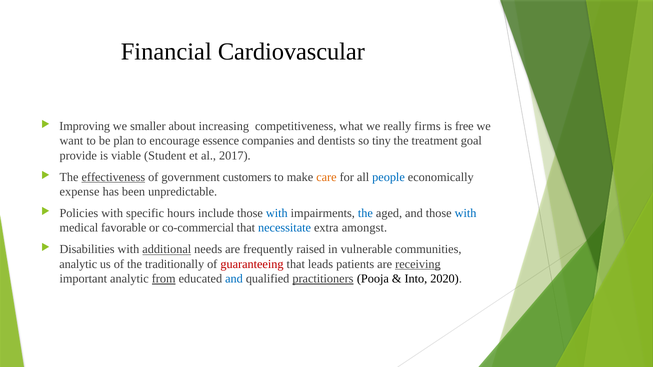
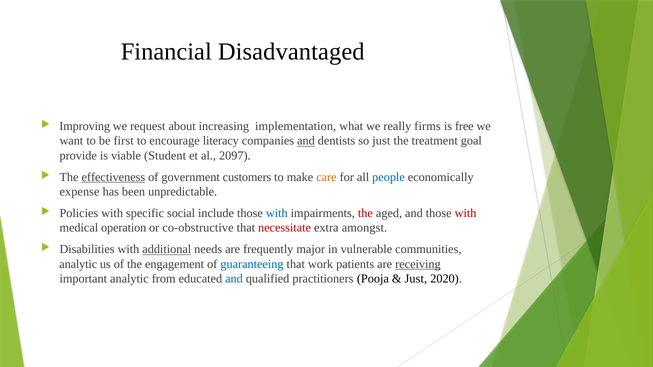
Cardiovascular: Cardiovascular -> Disadvantaged
smaller: smaller -> request
competitiveness: competitiveness -> implementation
plan: plan -> first
essence: essence -> literacy
and at (306, 141) underline: none -> present
so tiny: tiny -> just
2017: 2017 -> 2097
hours: hours -> social
the at (365, 213) colour: blue -> red
with at (466, 213) colour: blue -> red
favorable: favorable -> operation
co-commercial: co-commercial -> co-obstructive
necessitate colour: blue -> red
raised: raised -> major
traditionally: traditionally -> engagement
guaranteeing colour: red -> blue
leads: leads -> work
from underline: present -> none
practitioners underline: present -> none
Into at (416, 279): Into -> Just
